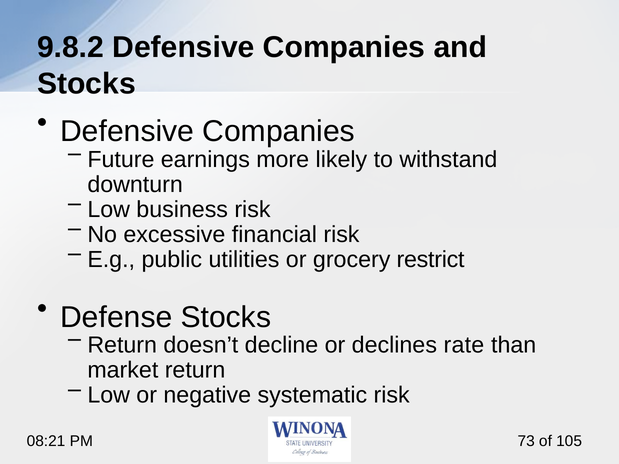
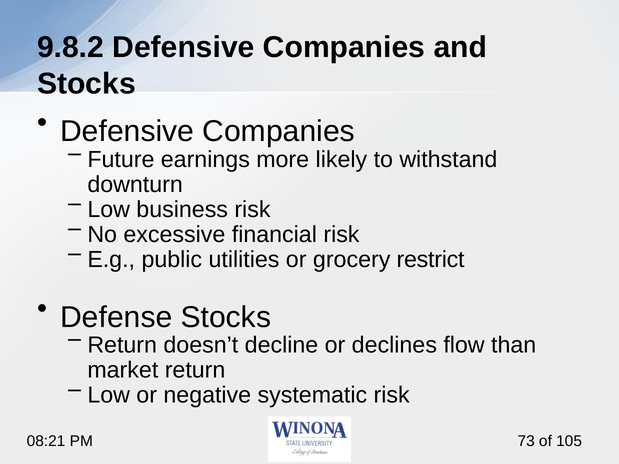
rate: rate -> flow
